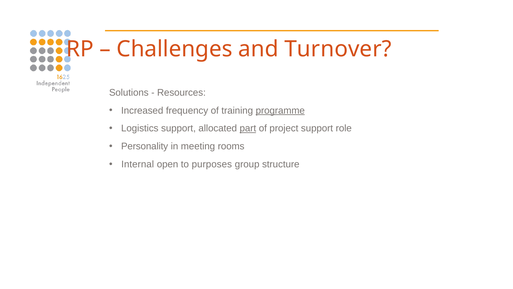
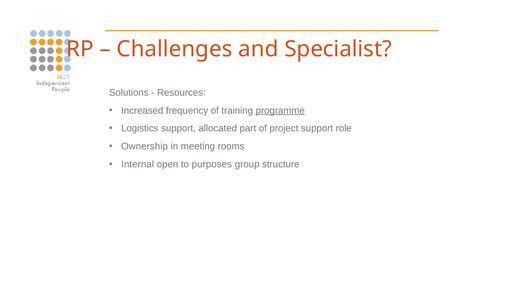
Turnover: Turnover -> Specialist
part underline: present -> none
Personality: Personality -> Ownership
